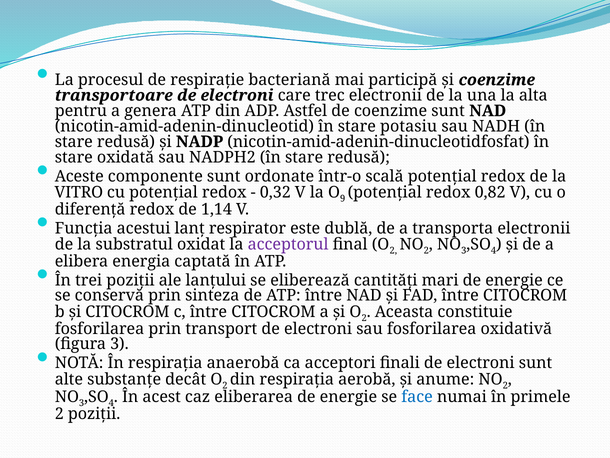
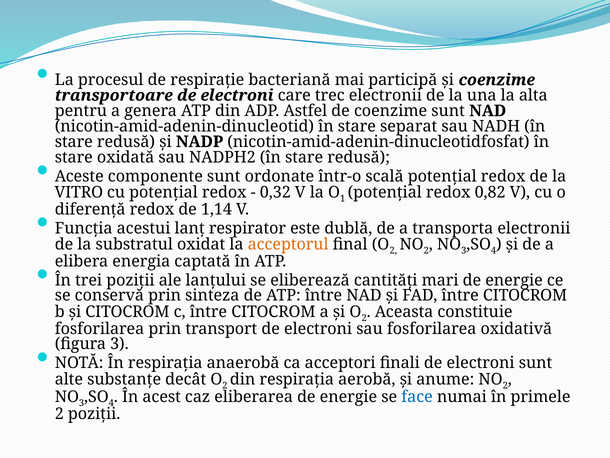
potasiu: potasiu -> separat
9: 9 -> 1
acceptorul colour: purple -> orange
